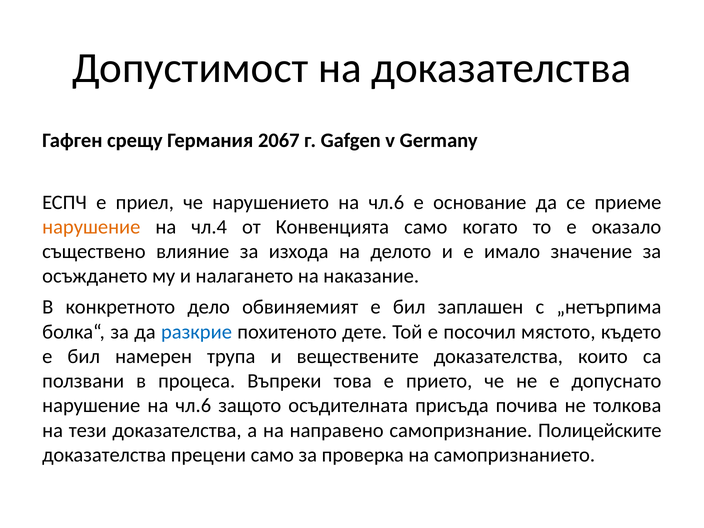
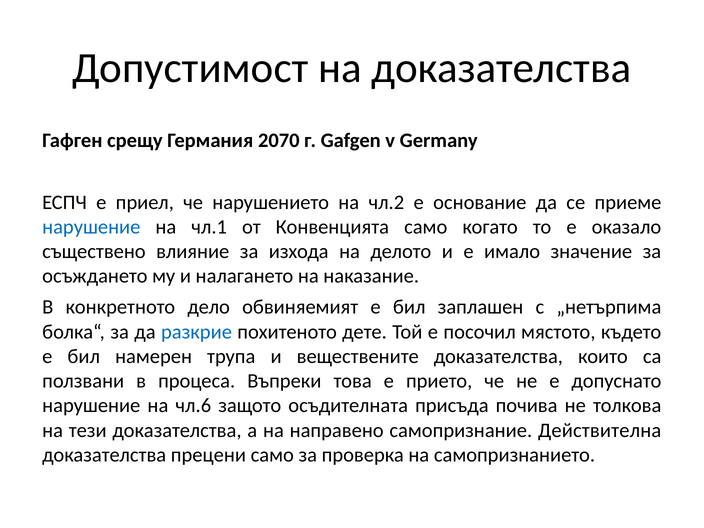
2067: 2067 -> 2070
нарушението на чл.6: чл.6 -> чл.2
нарушение at (91, 227) colour: orange -> blue
чл.4: чл.4 -> чл.1
Полицейските: Полицейските -> Действителна
